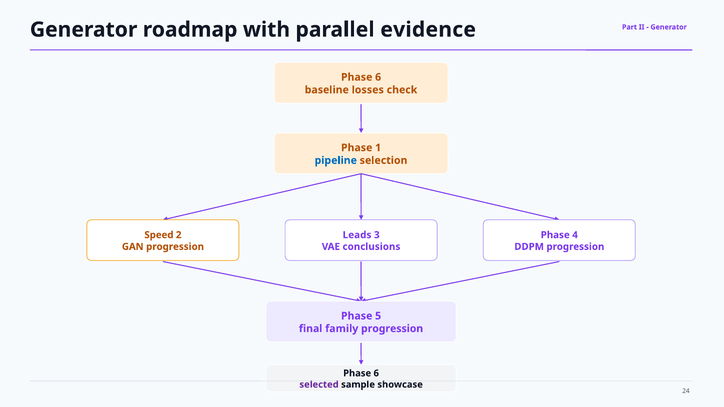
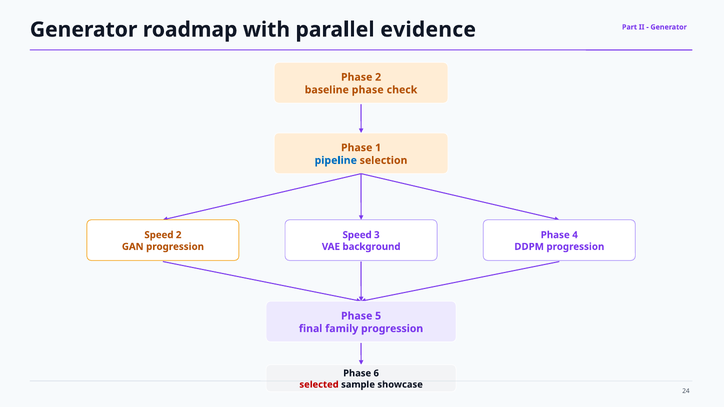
6 at (378, 77): 6 -> 2
baseline losses: losses -> phase
Leads at (357, 235): Leads -> Speed
conclusions: conclusions -> background
selected colour: purple -> red
